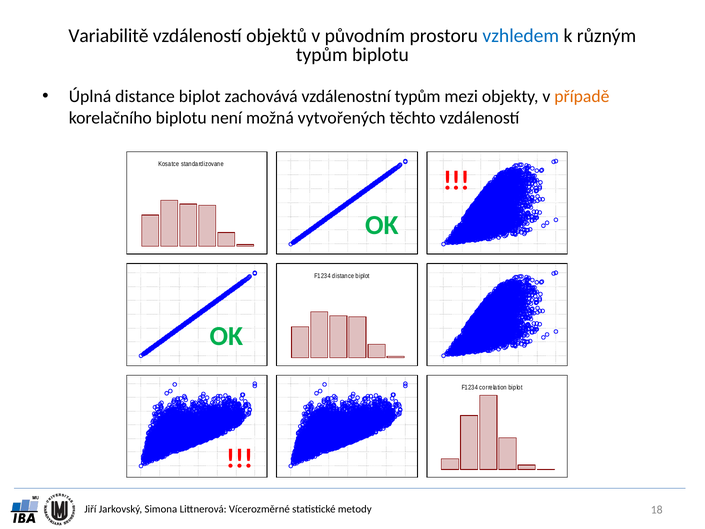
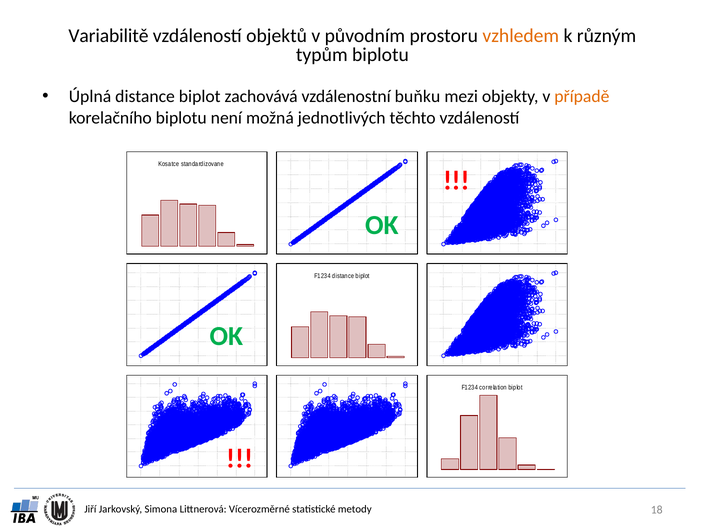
vzhledem colour: blue -> orange
vzdálenostní typům: typům -> buňku
vytvořených: vytvořených -> jednotlivých
